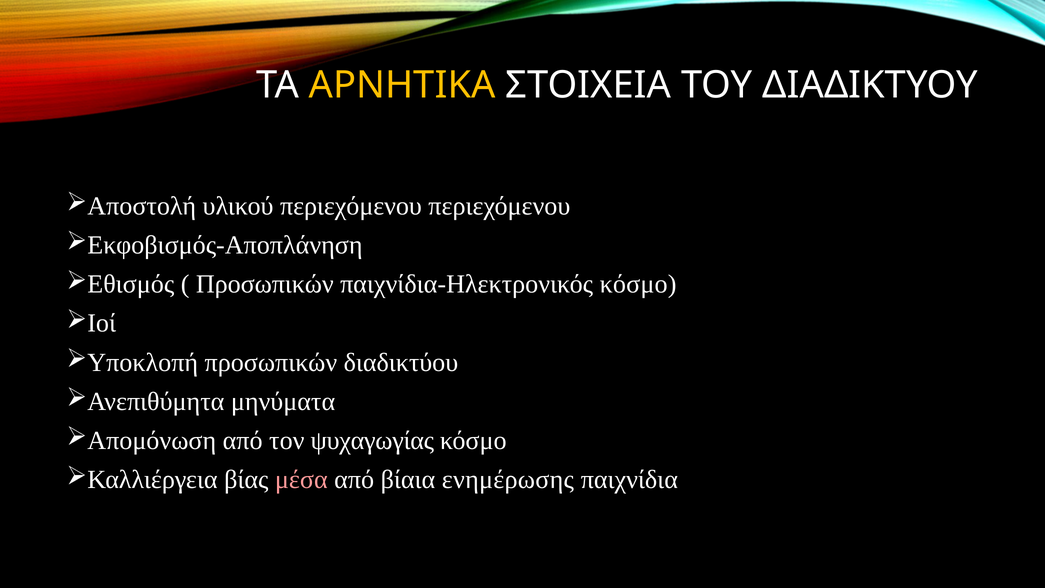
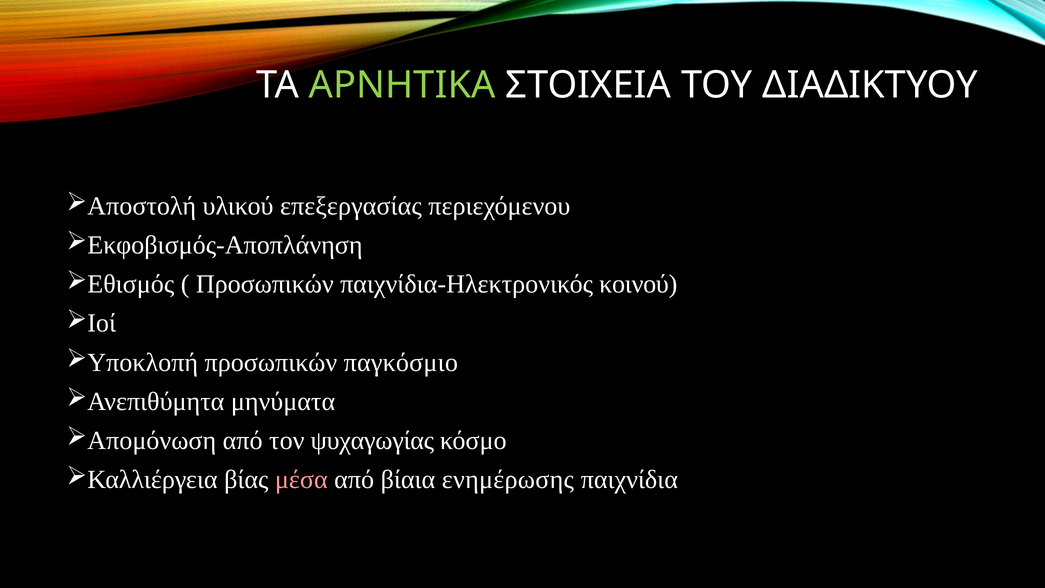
ΑΡΝΗΤΙΚΑ colour: yellow -> light green
υλικού περιεχόμενου: περιεχόμενου -> επεξεργασίας
παιχνίδια-Ηλεκτρονικός κόσμο: κόσμο -> κοινού
διαδικτύου: διαδικτύου -> παγκόσμιο
